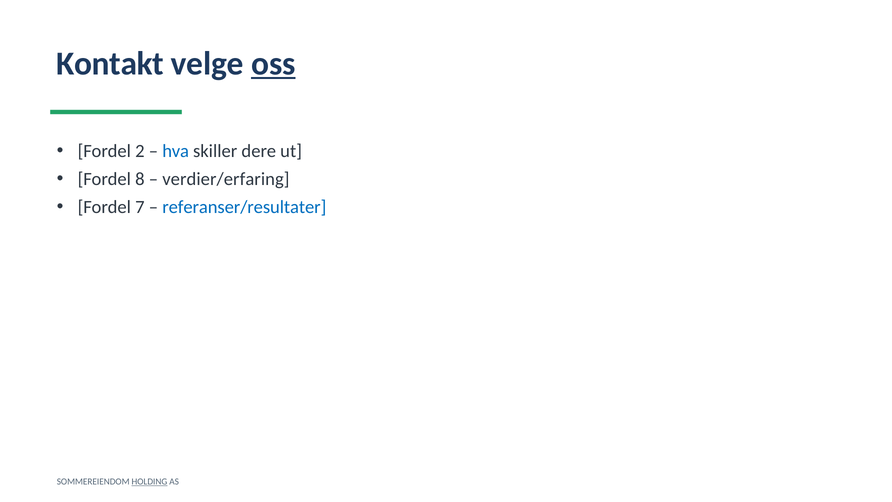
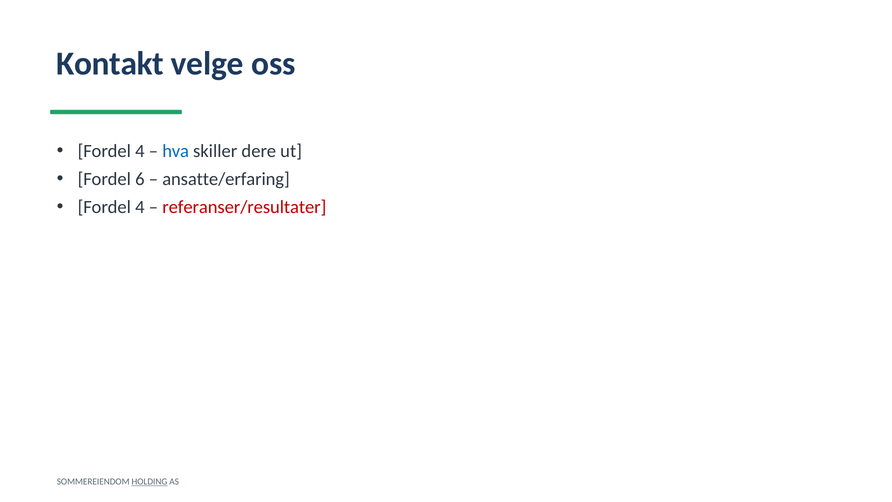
oss underline: present -> none
2 at (140, 151): 2 -> 4
8: 8 -> 6
verdier/erfaring: verdier/erfaring -> ansatte/erfaring
7 at (140, 207): 7 -> 4
referanser/resultater colour: blue -> red
